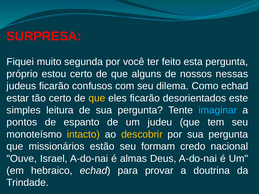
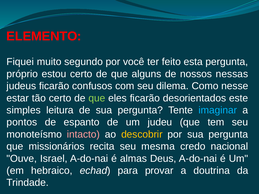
SURPRESA: SURPRESA -> ELEMENTO
segunda: segunda -> segundo
Como echad: echad -> nesse
que at (97, 98) colour: yellow -> light green
intacto colour: yellow -> pink
estão: estão -> recita
formam: formam -> mesma
